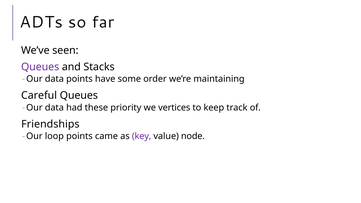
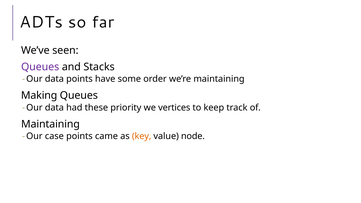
Careful: Careful -> Making
Friendships at (50, 124): Friendships -> Maintaining
loop: loop -> case
key colour: purple -> orange
